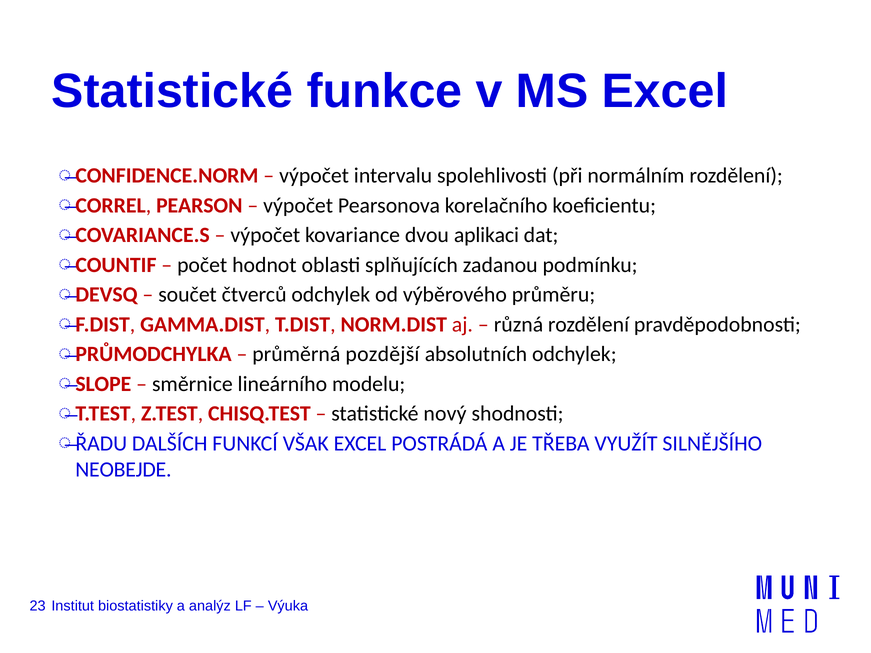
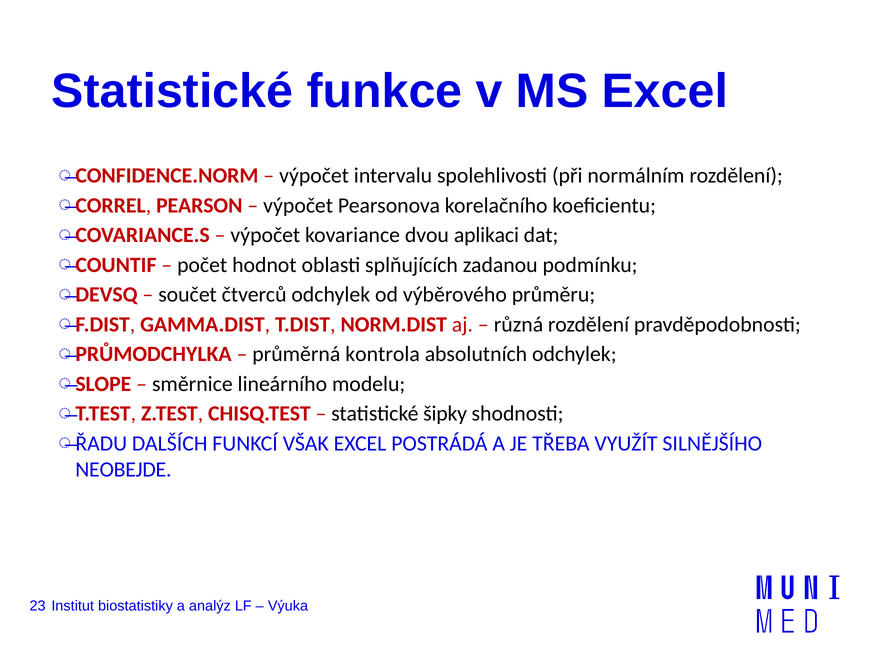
pozdější: pozdější -> kontrola
nový: nový -> šipky
